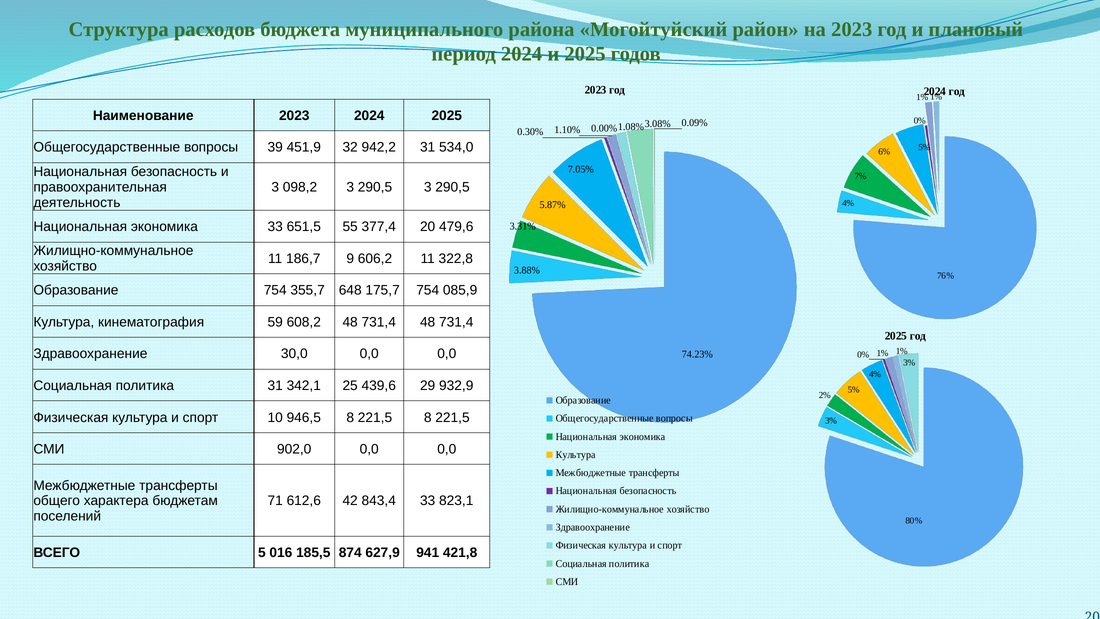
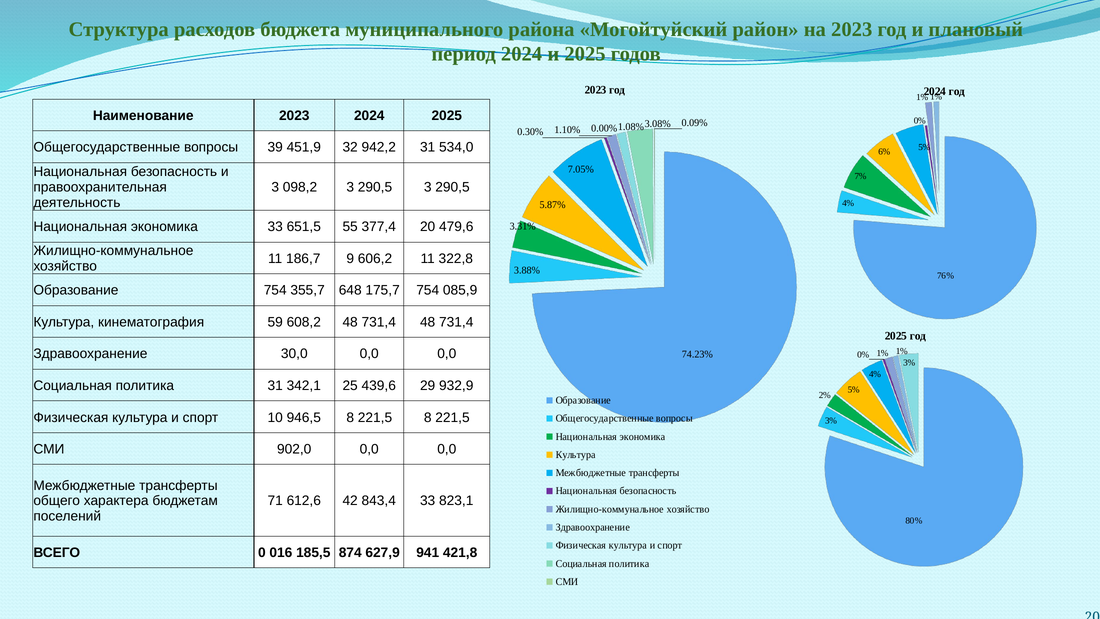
5: 5 -> 0
